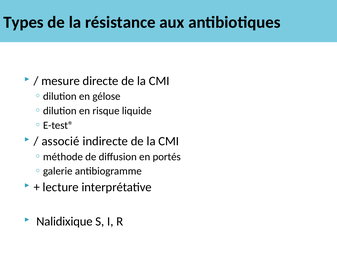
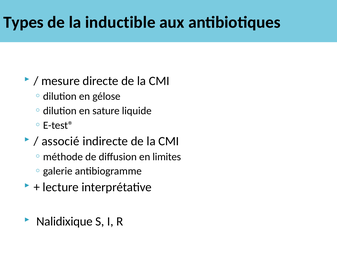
résistance: résistance -> inductible
risque: risque -> sature
portés: portés -> limites
